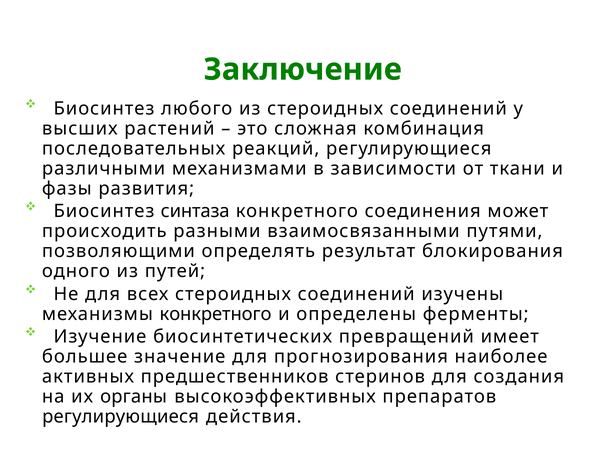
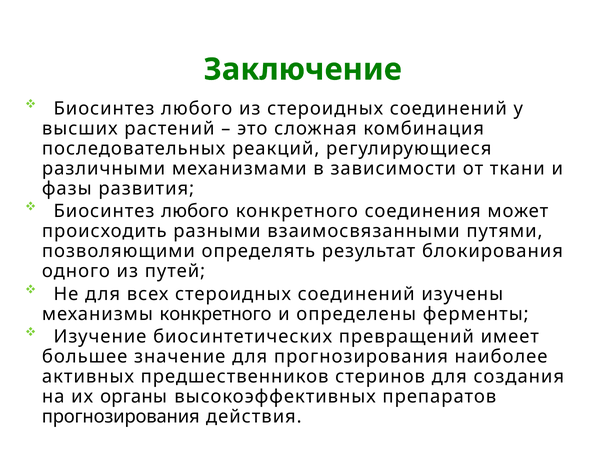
синтаза at (195, 211): синтаза -> любого
регулирующиеся at (121, 417): регулирующиеся -> прогнозирования
